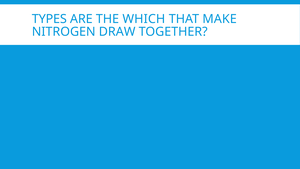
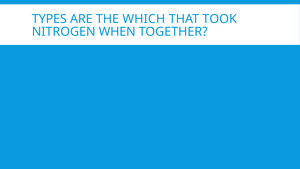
MAKE: MAKE -> TOOK
DRAW: DRAW -> WHEN
